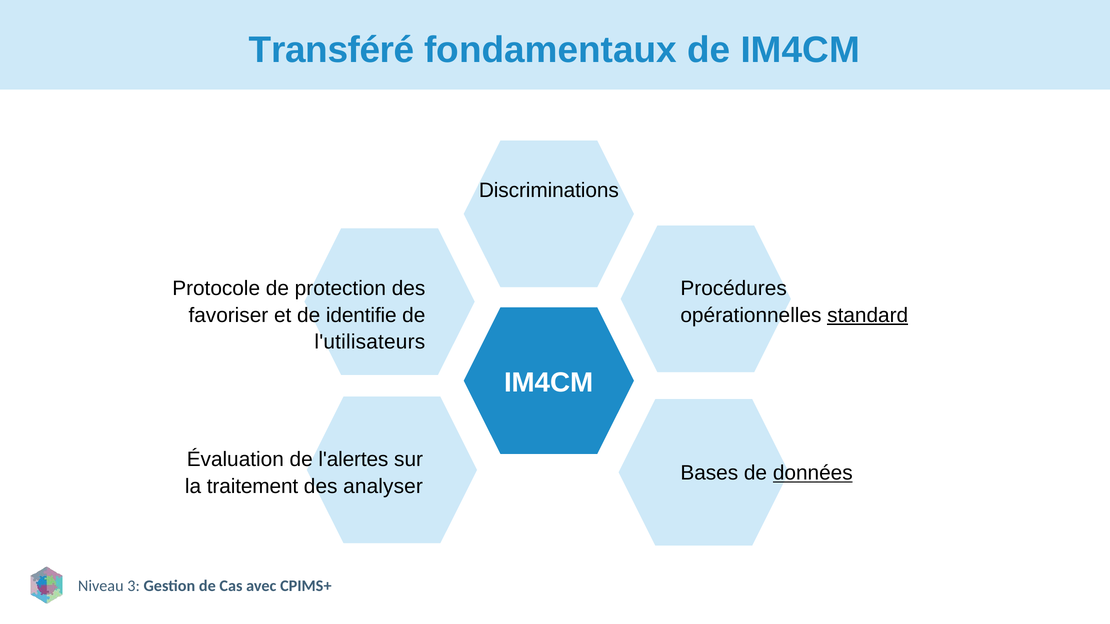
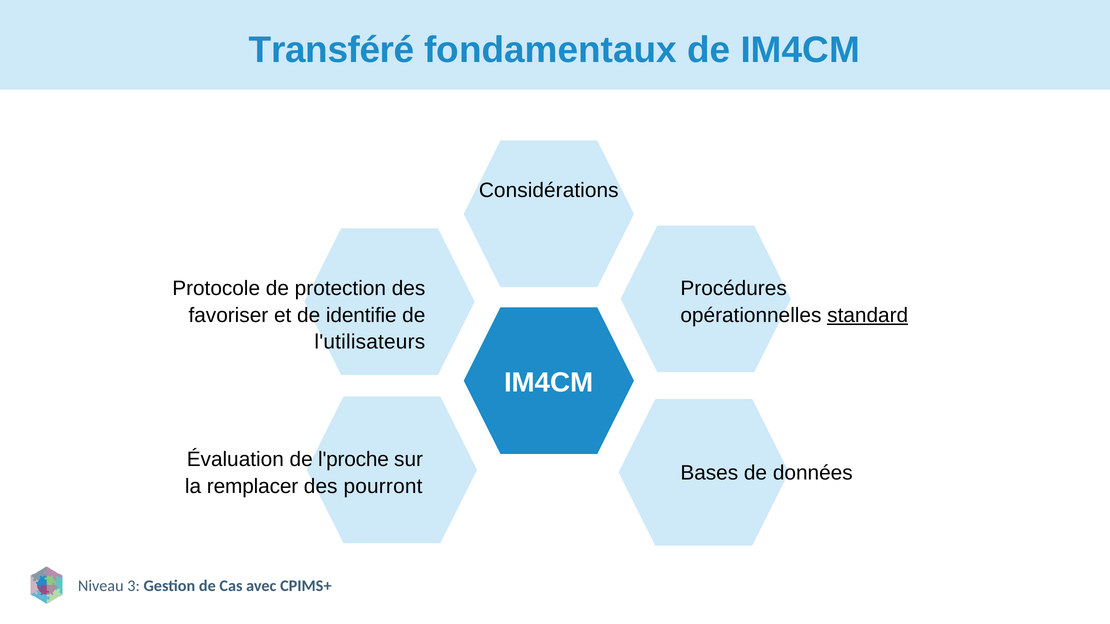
Discriminations: Discriminations -> Considérations
l'alertes: l'alertes -> l'proche
données underline: present -> none
traitement: traitement -> remplacer
analyser: analyser -> pourront
